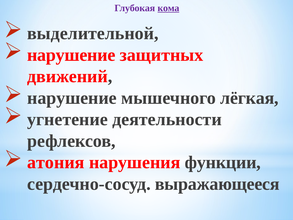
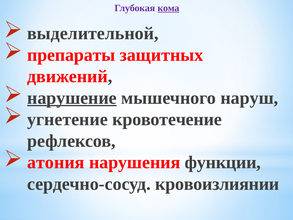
нарушение at (71, 55): нарушение -> препараты
нарушение at (72, 98) underline: none -> present
лёгкая: лёгкая -> наруш
деятельности: деятельности -> кровотечение
выражающееся: выражающееся -> кровоизлиянии
